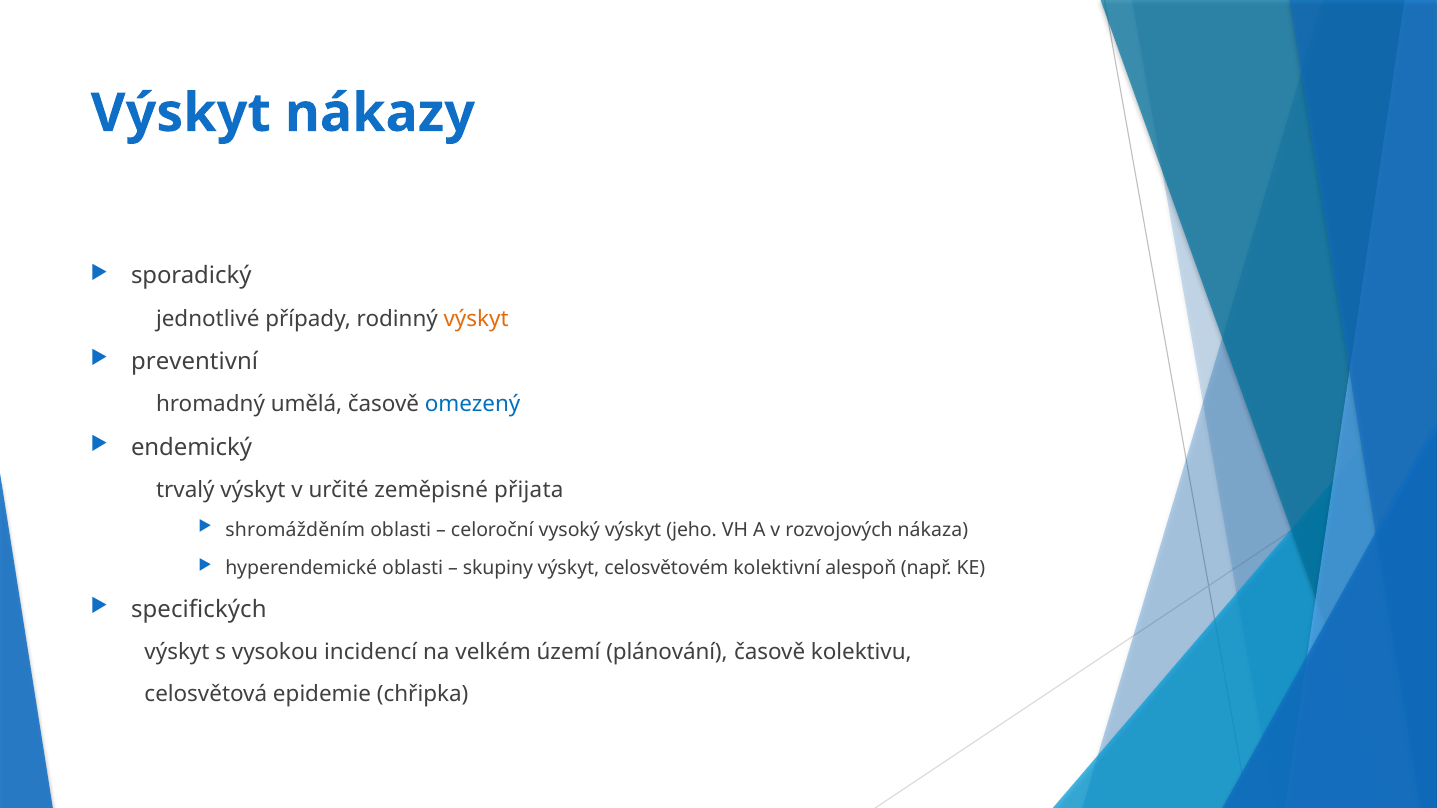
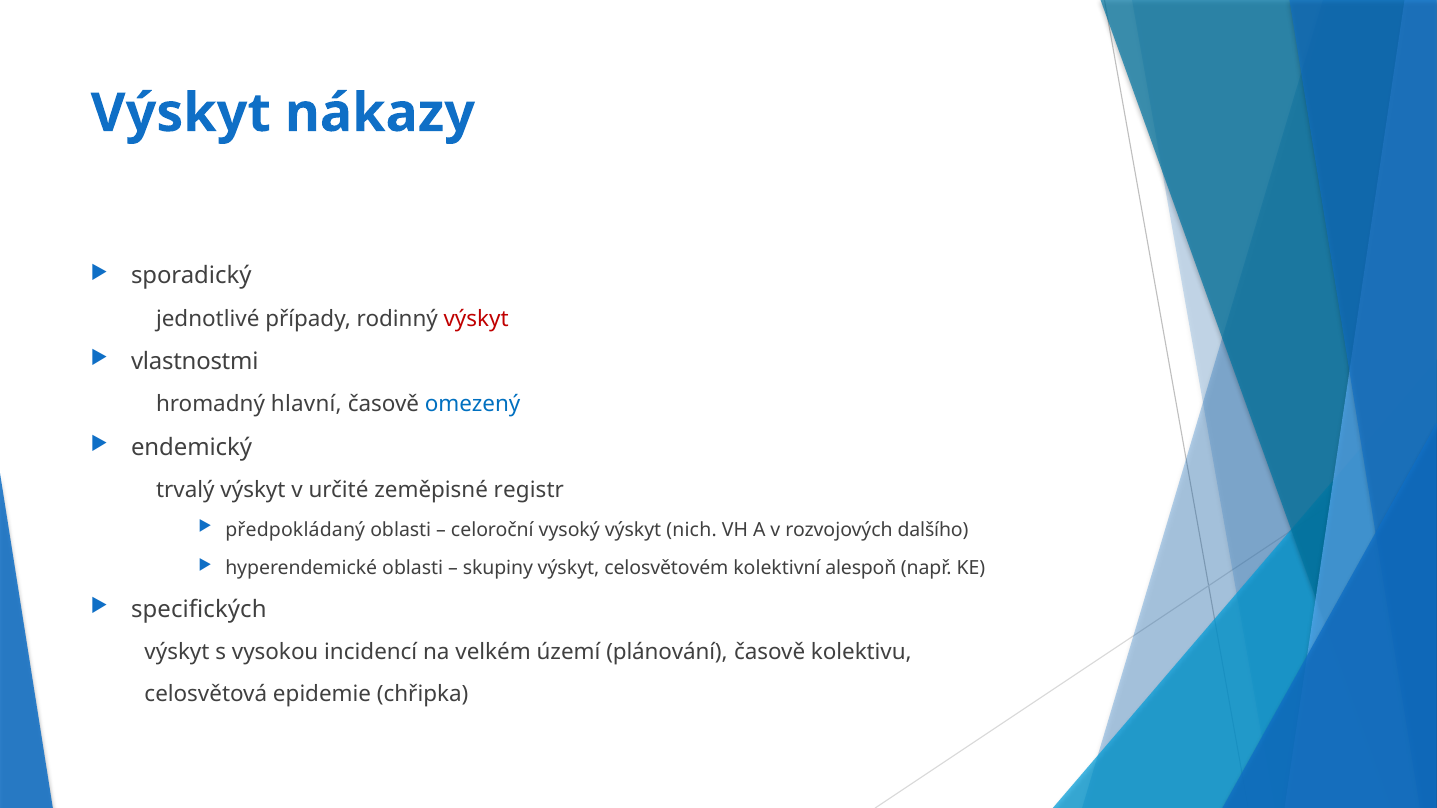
výskyt at (476, 319) colour: orange -> red
preventivní: preventivní -> vlastnostmi
umělá: umělá -> hlavní
přijata: přijata -> registr
shromážděním: shromážděním -> předpokládaný
jeho: jeho -> nich
nákaza: nákaza -> dalšího
